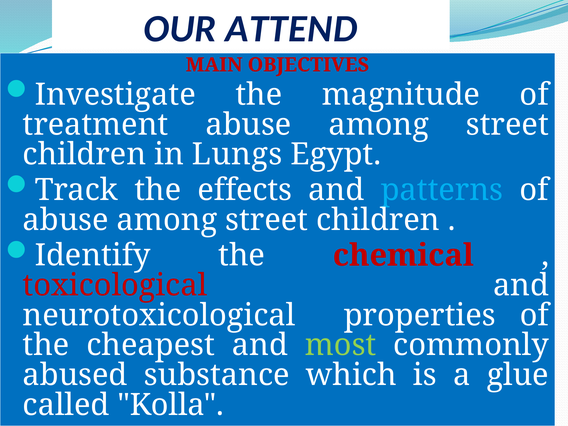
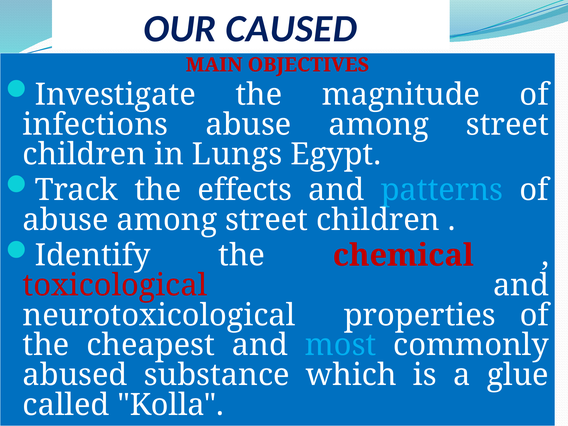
ATTEND: ATTEND -> CAUSED
treatment: treatment -> infections
most colour: light green -> light blue
